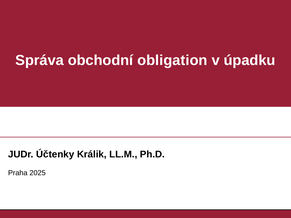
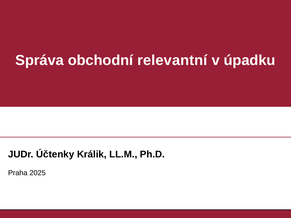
obligation: obligation -> relevantní
